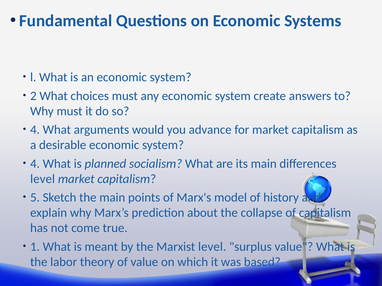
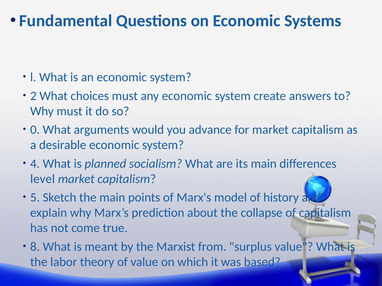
4 at (35, 130): 4 -> 0
1: 1 -> 8
Marxist level: level -> from
